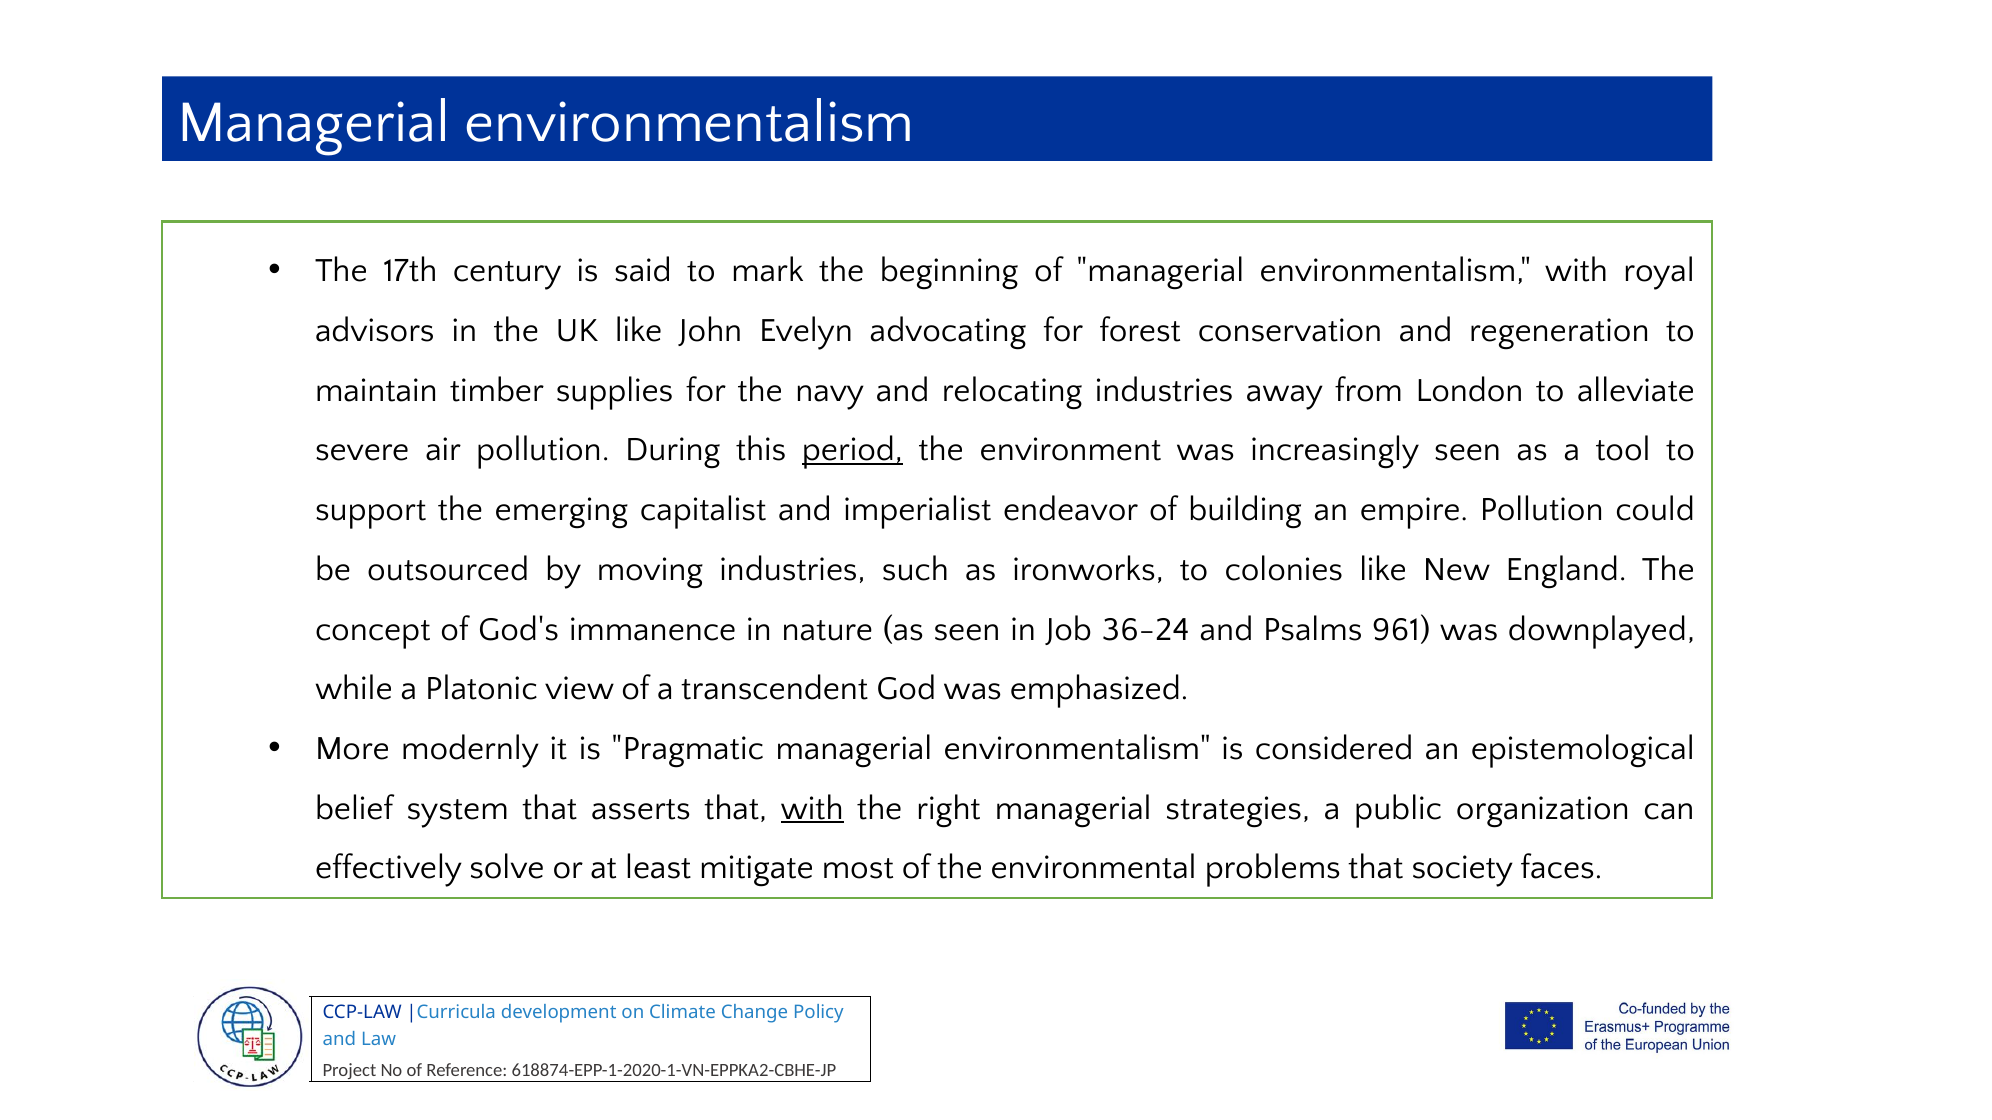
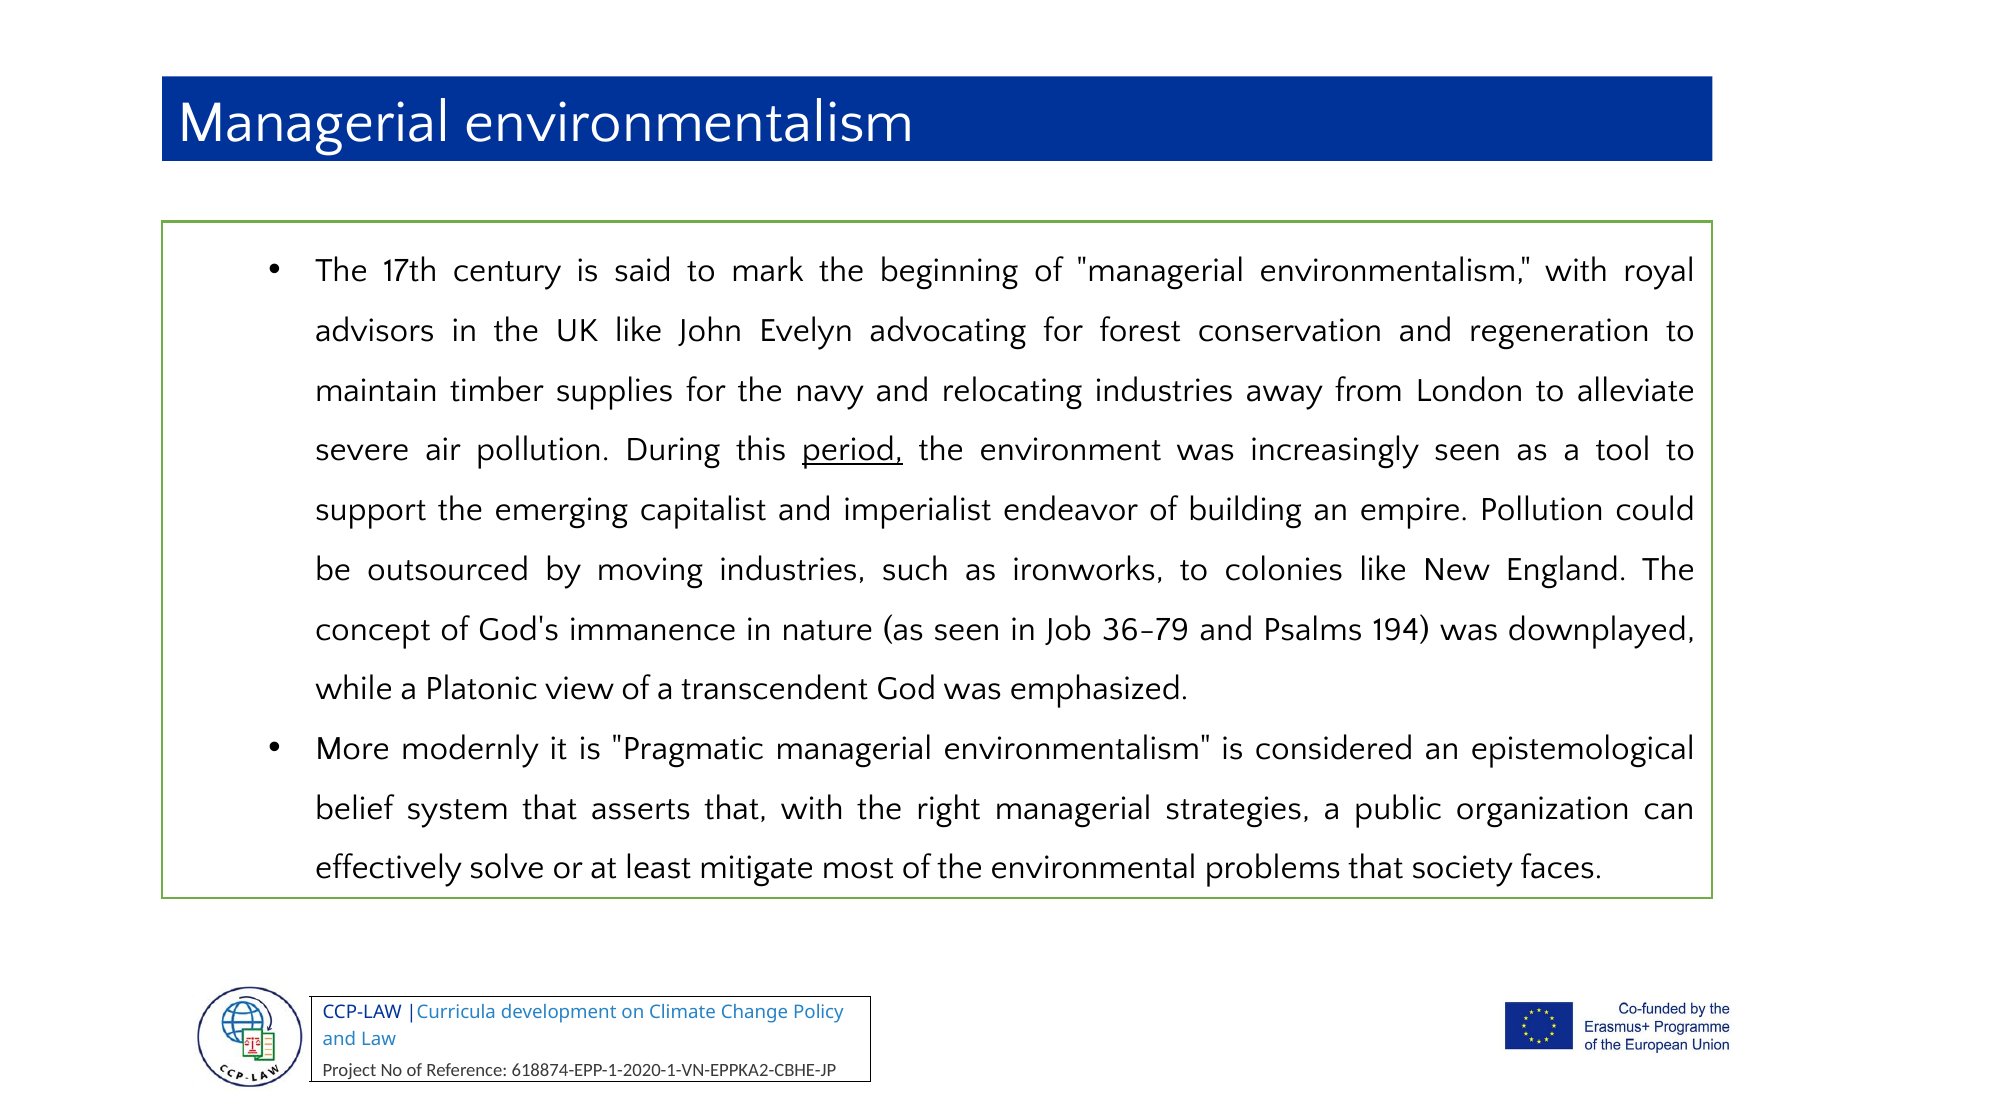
36-24: 36-24 -> 36-79
961: 961 -> 194
with at (812, 808) underline: present -> none
